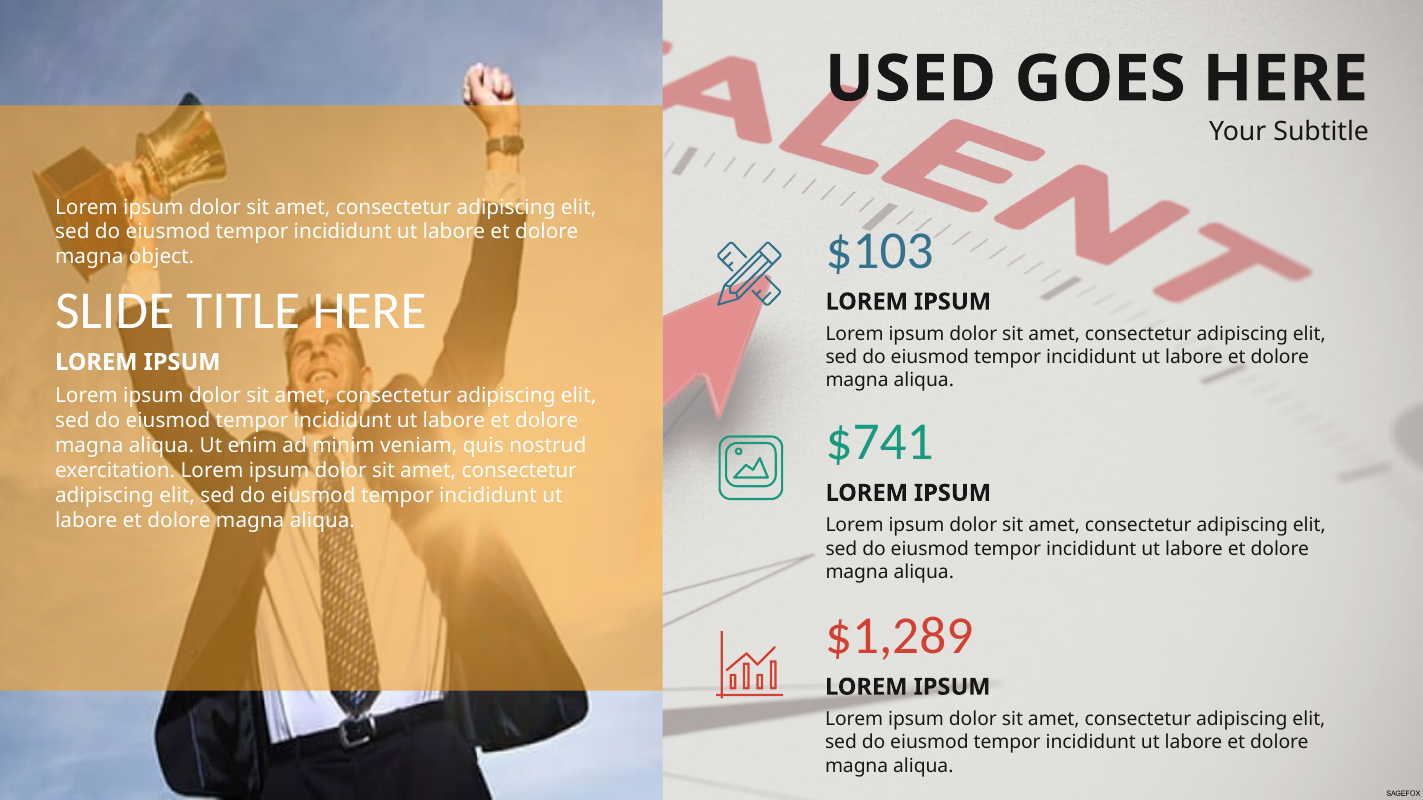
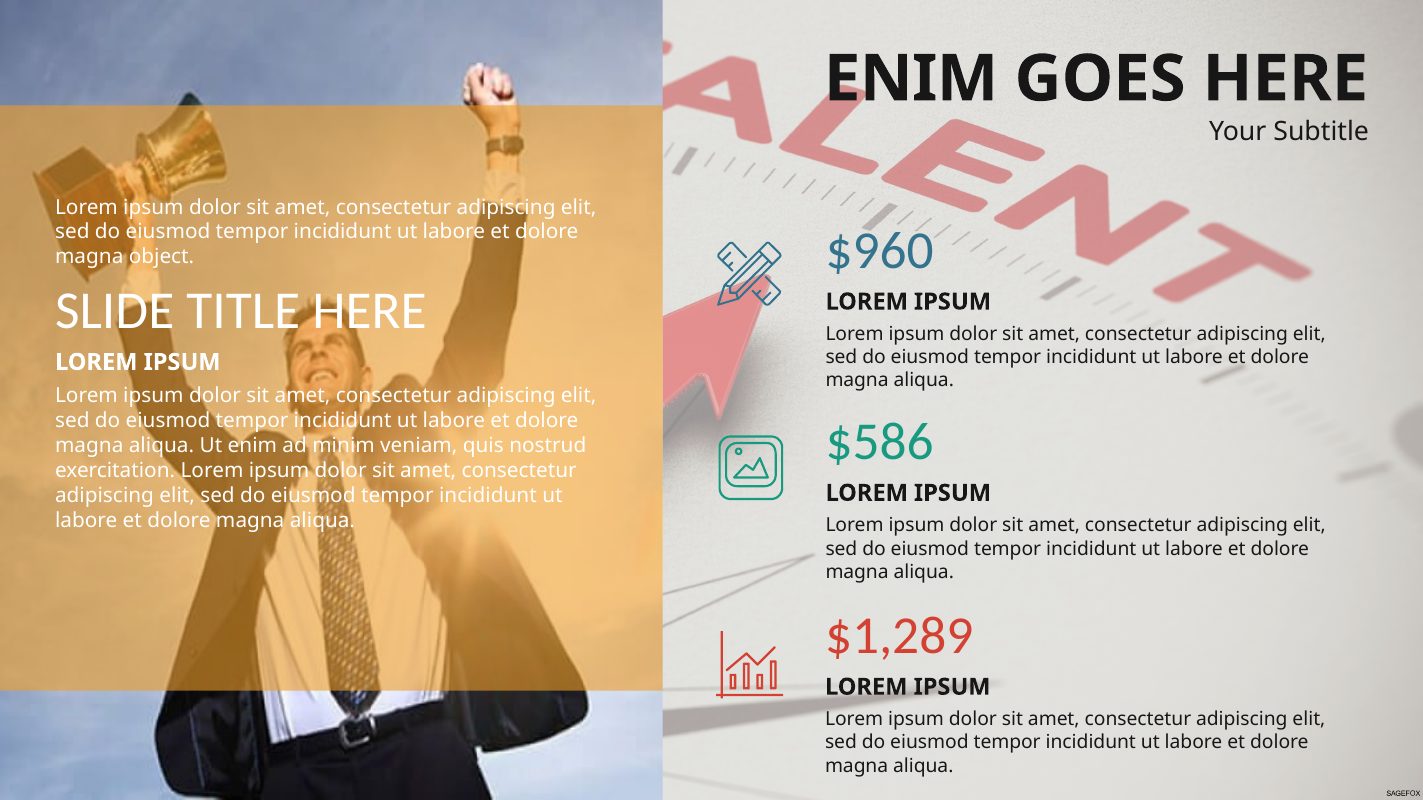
USED at (910, 79): USED -> ENIM
$103: $103 -> $960
$741: $741 -> $586
